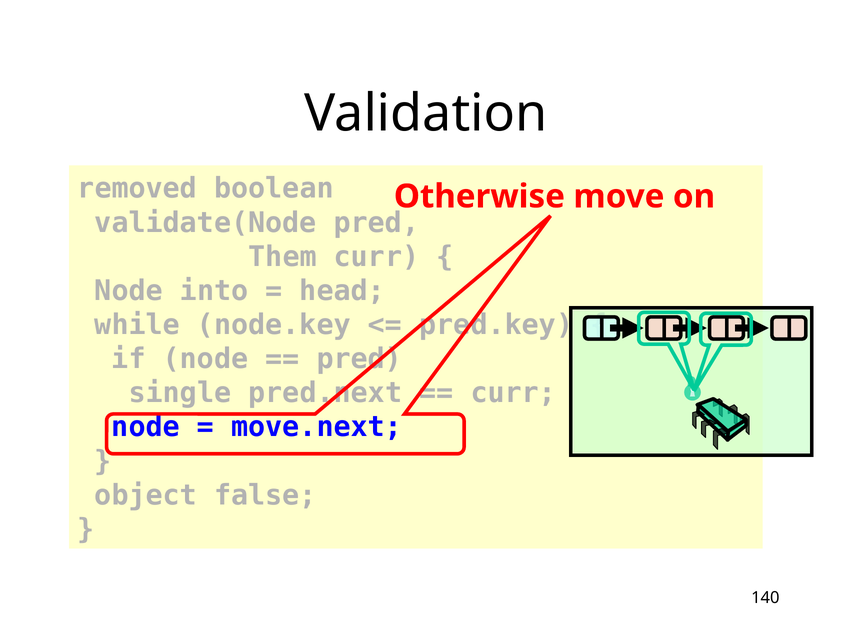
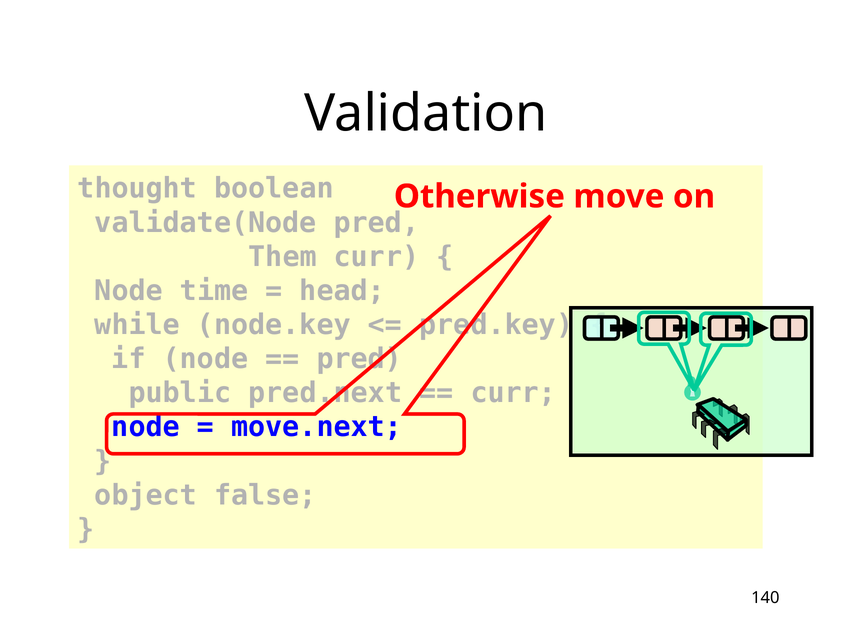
removed: removed -> thought
into: into -> time
single: single -> public
